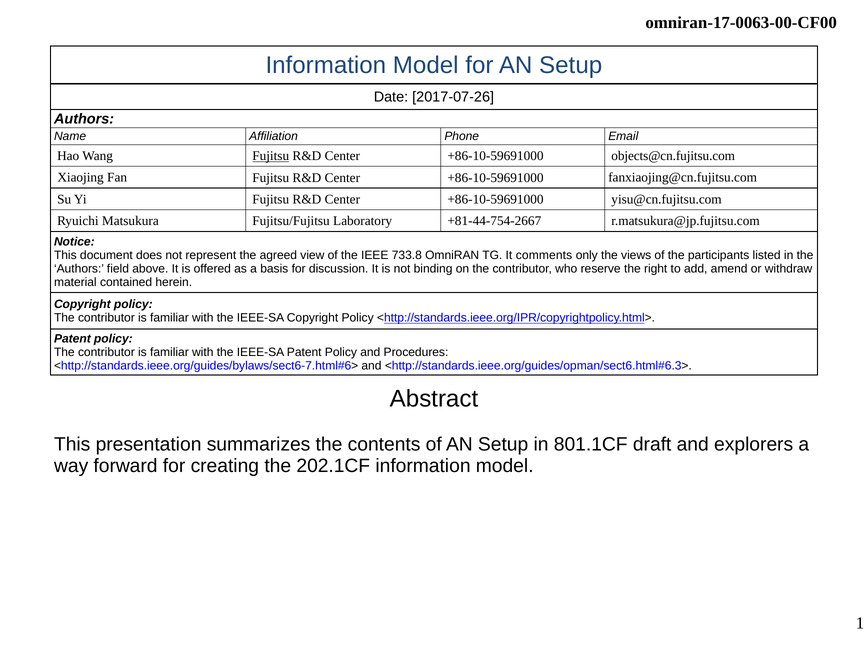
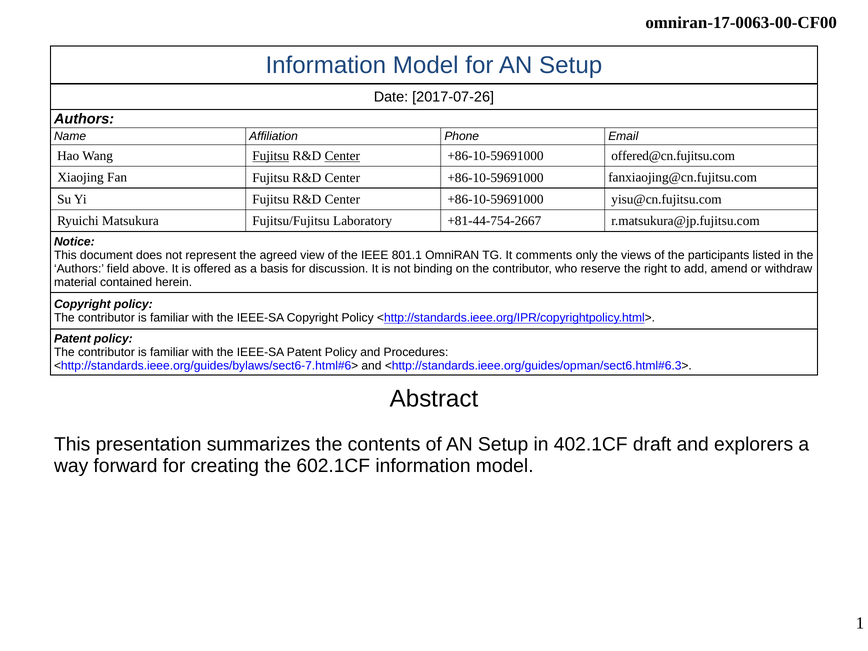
Center at (342, 156) underline: none -> present
objects@cn.fujitsu.com: objects@cn.fujitsu.com -> offered@cn.fujitsu.com
733.8: 733.8 -> 801.1
801.1CF: 801.1CF -> 402.1CF
202.1CF: 202.1CF -> 602.1CF
